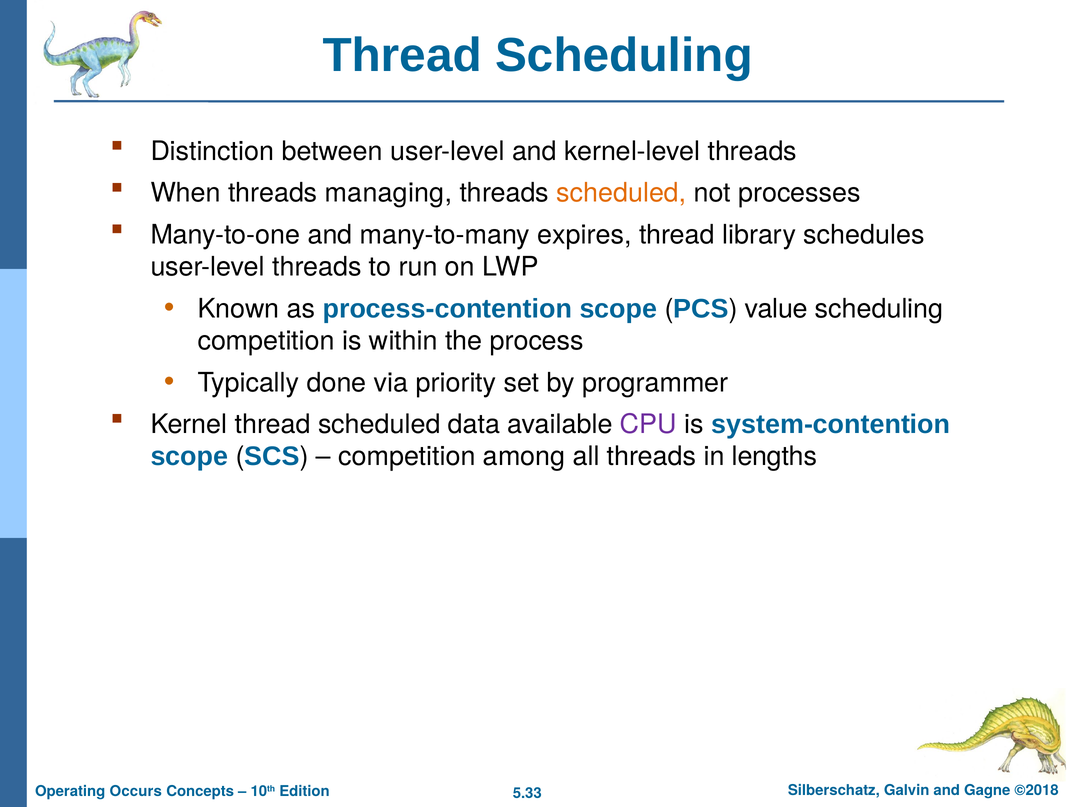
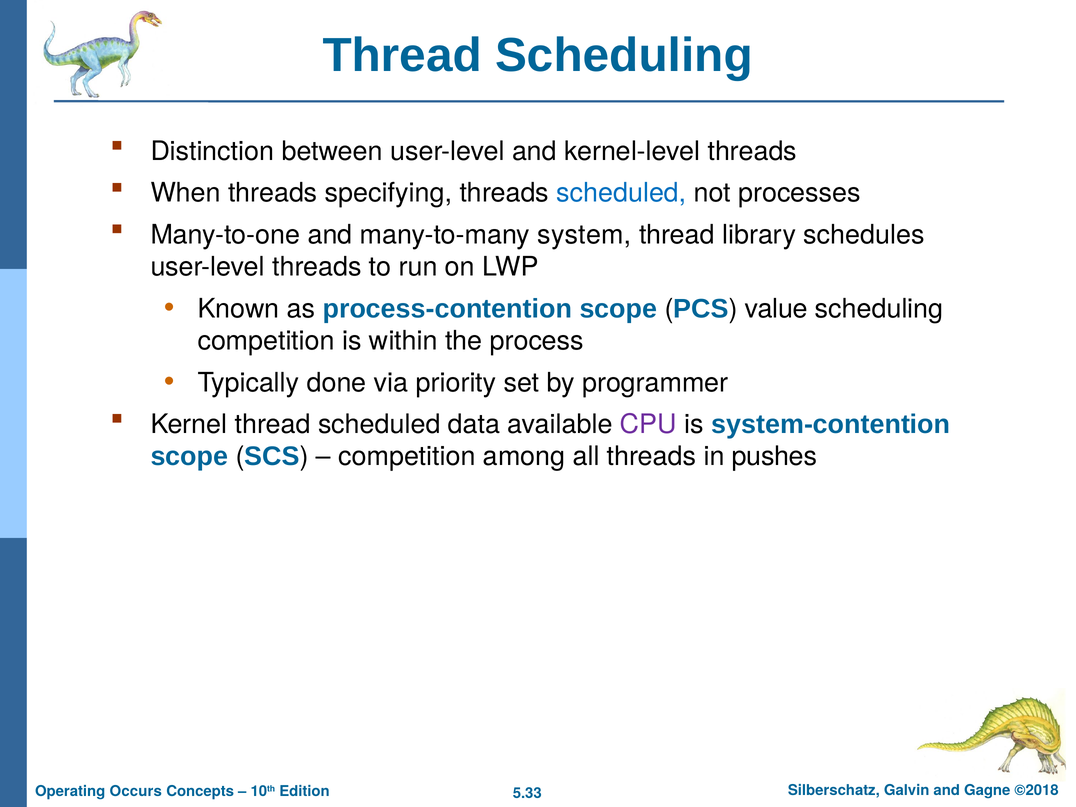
managing: managing -> specifying
scheduled at (621, 193) colour: orange -> blue
expires: expires -> system
lengths: lengths -> pushes
